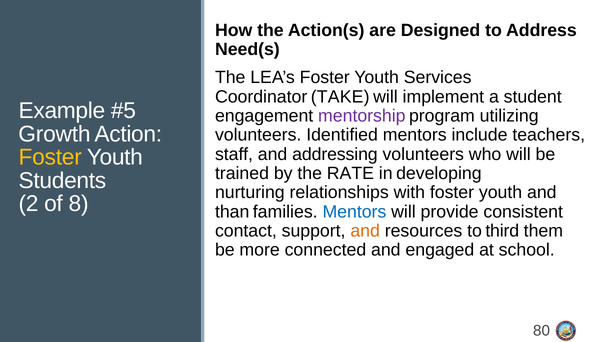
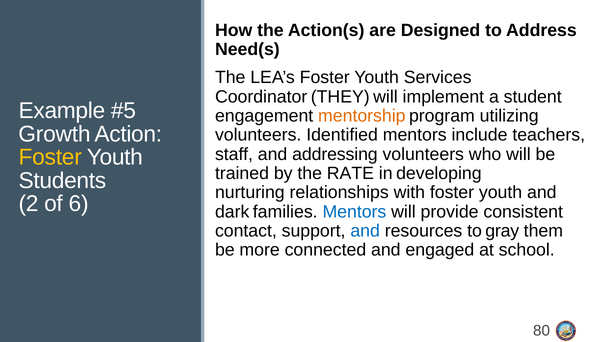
TAKE: TAKE -> THEY
mentorship colour: purple -> orange
8: 8 -> 6
than: than -> dark
and at (365, 230) colour: orange -> blue
third: third -> gray
